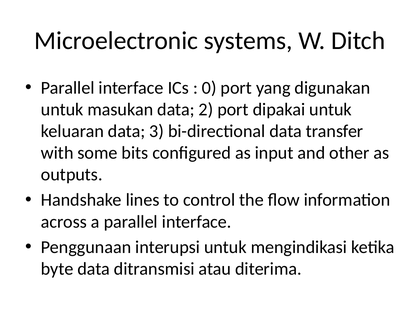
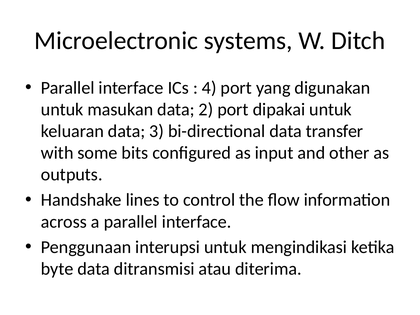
0: 0 -> 4
